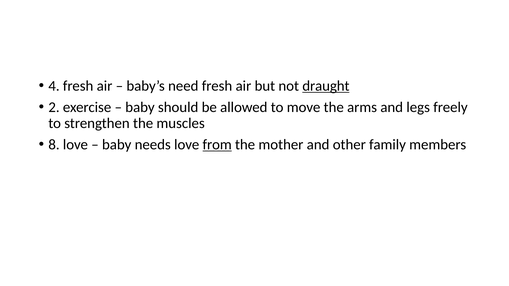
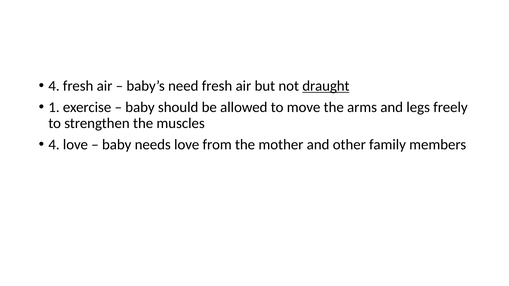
2: 2 -> 1
8 at (54, 145): 8 -> 4
from underline: present -> none
